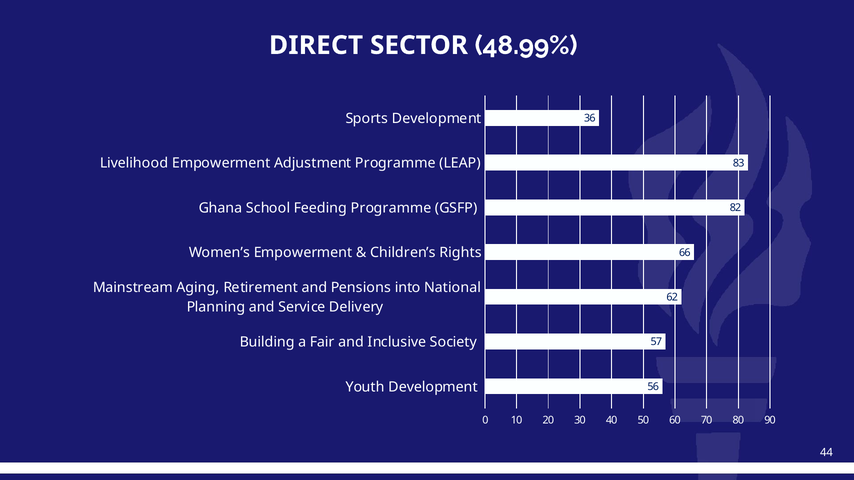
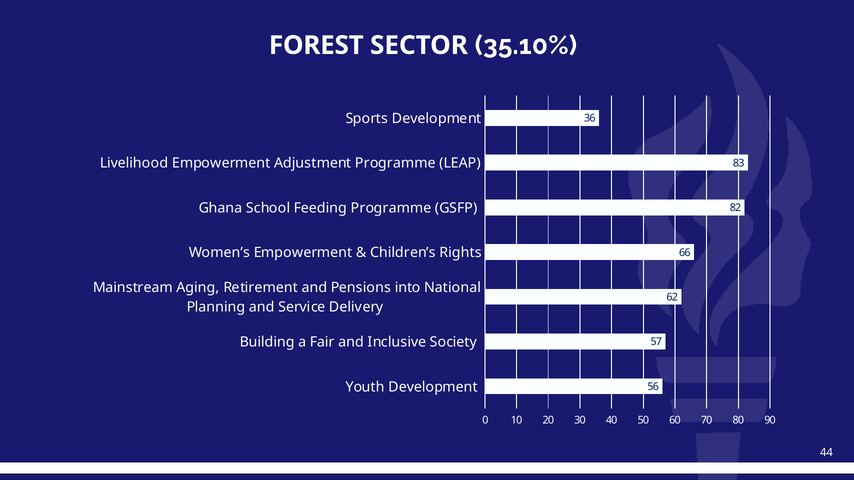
DIRECT: DIRECT -> FOREST
48.99%: 48.99% -> 35.10%
